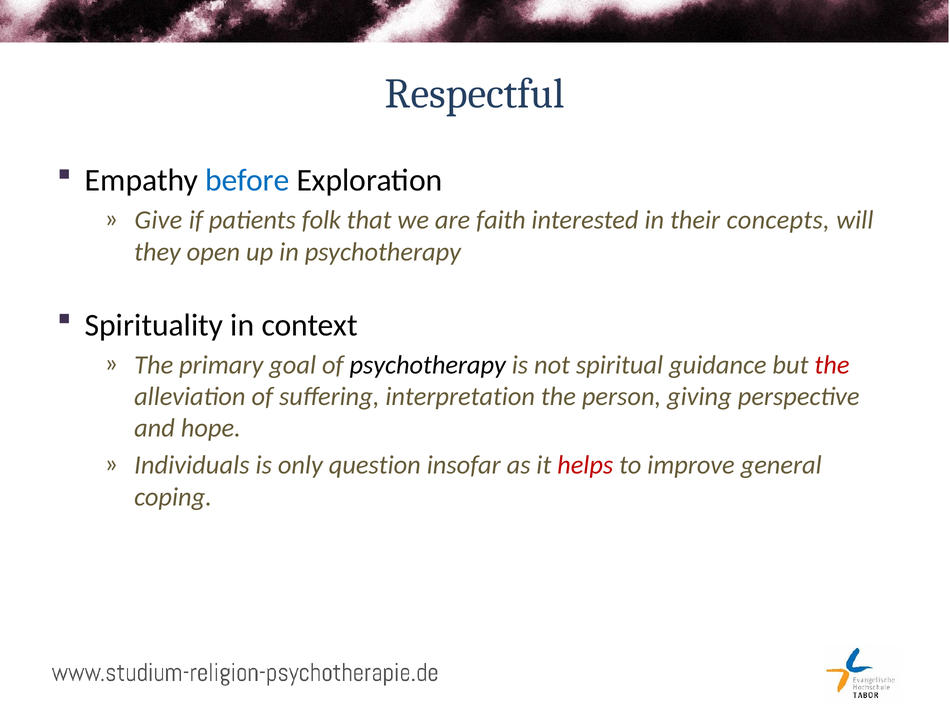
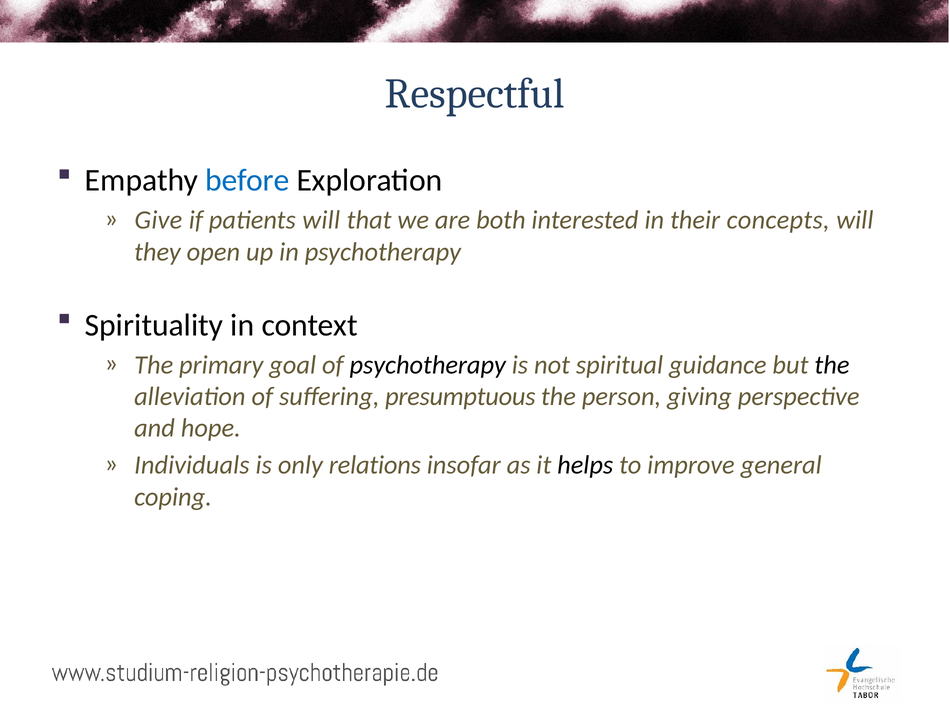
patients folk: folk -> will
faith: faith -> both
the at (832, 365) colour: red -> black
interpretation: interpretation -> presumptuous
question: question -> relations
helps colour: red -> black
